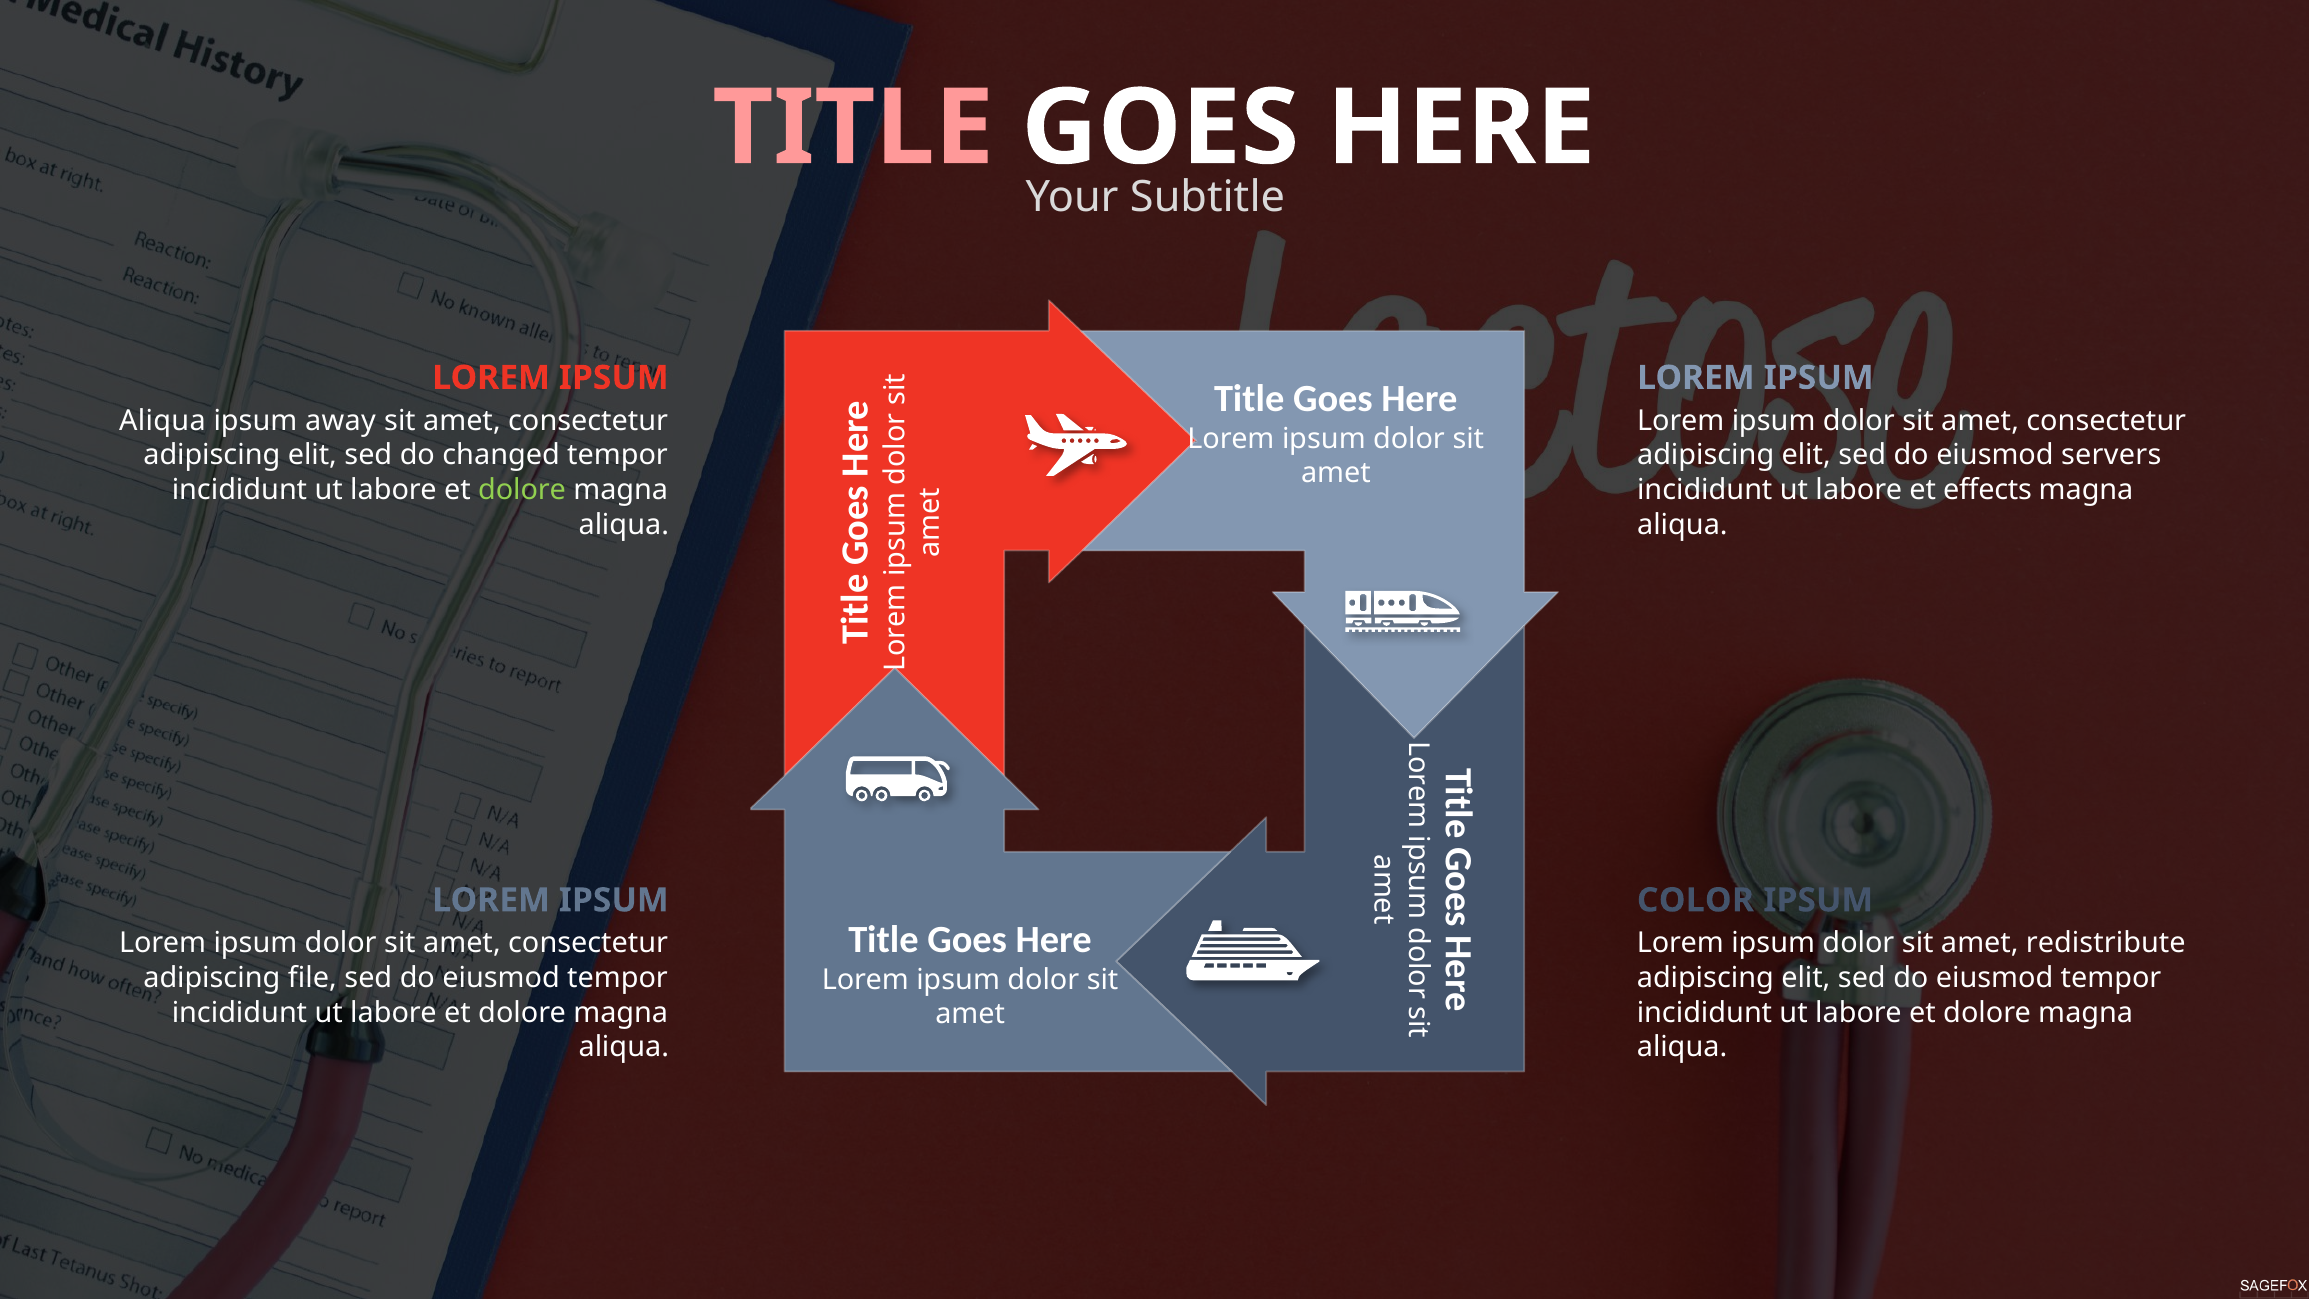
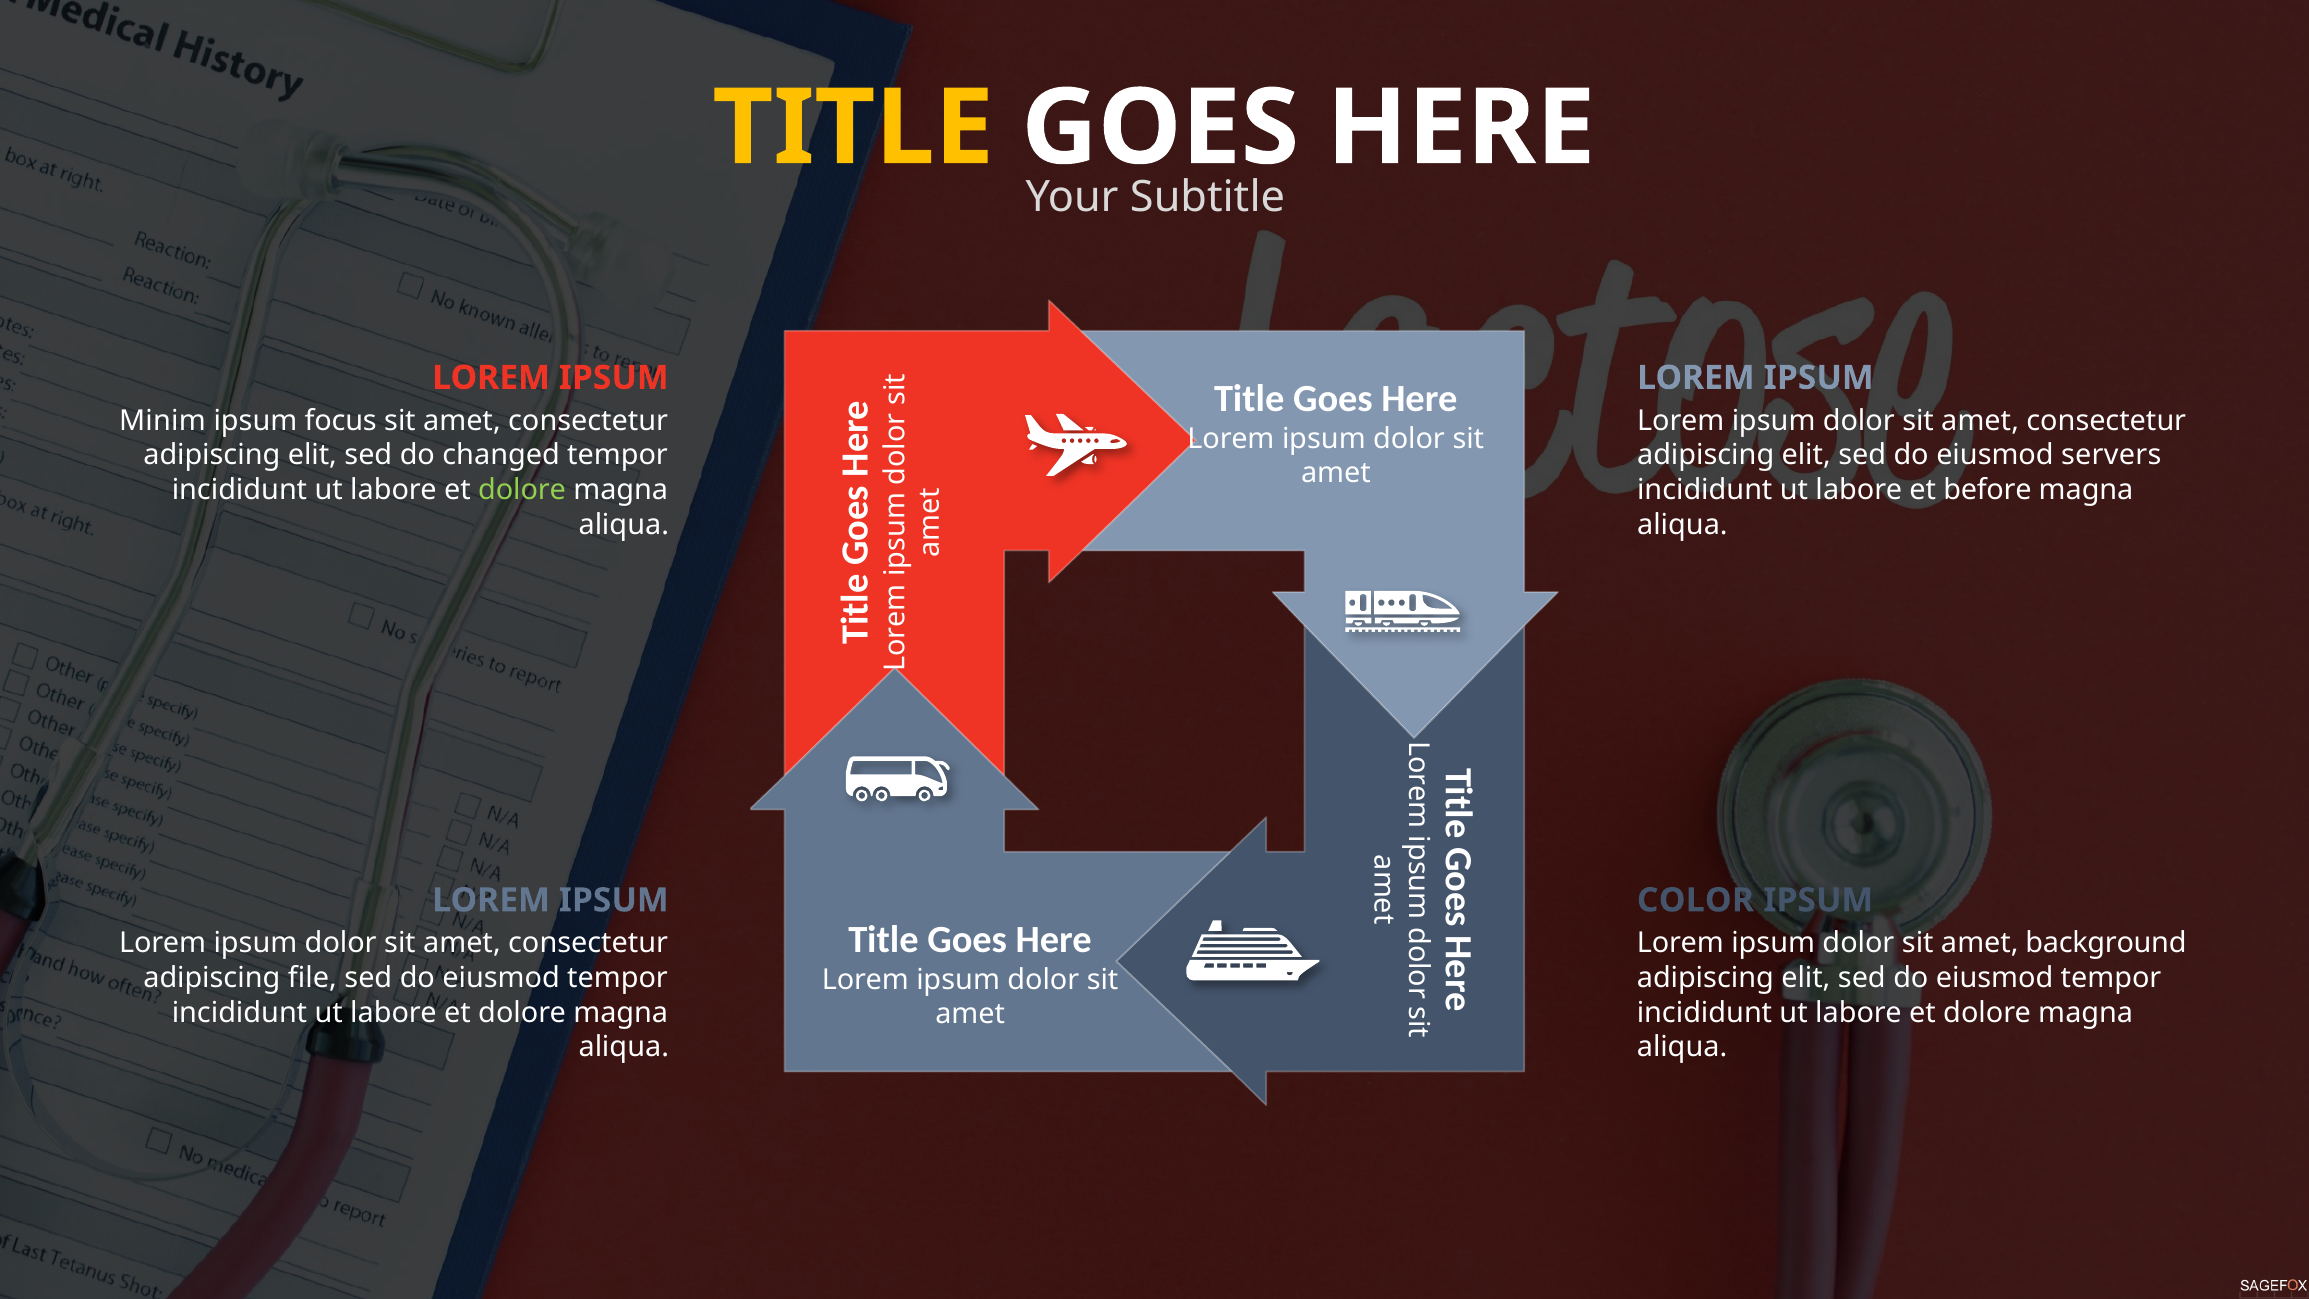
TITLE at (853, 128) colour: pink -> yellow
Aliqua at (162, 421): Aliqua -> Minim
away: away -> focus
effects: effects -> before
redistribute: redistribute -> background
